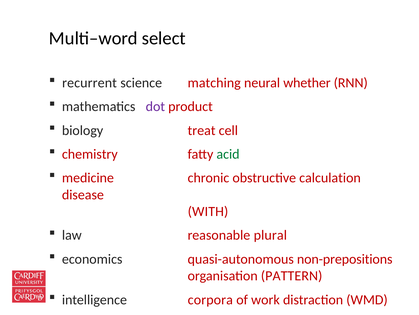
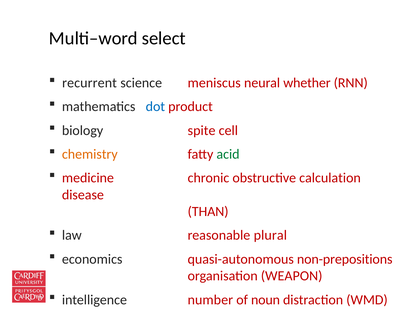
matching: matching -> meniscus
dot colour: purple -> blue
treat: treat -> spite
chemistry colour: red -> orange
WITH: WITH -> THAN
PATTERN: PATTERN -> WEAPON
corpora: corpora -> number
work: work -> noun
